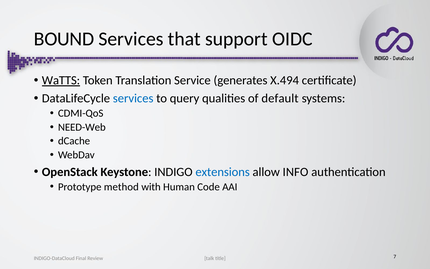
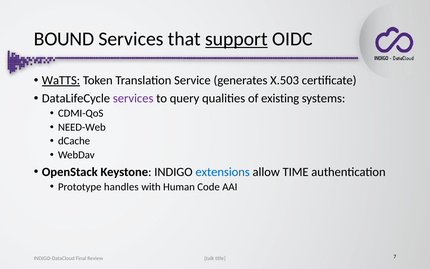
support underline: none -> present
X.494: X.494 -> X.503
services at (133, 98) colour: blue -> purple
default: default -> existing
INFO: INFO -> TIME
method: method -> handles
